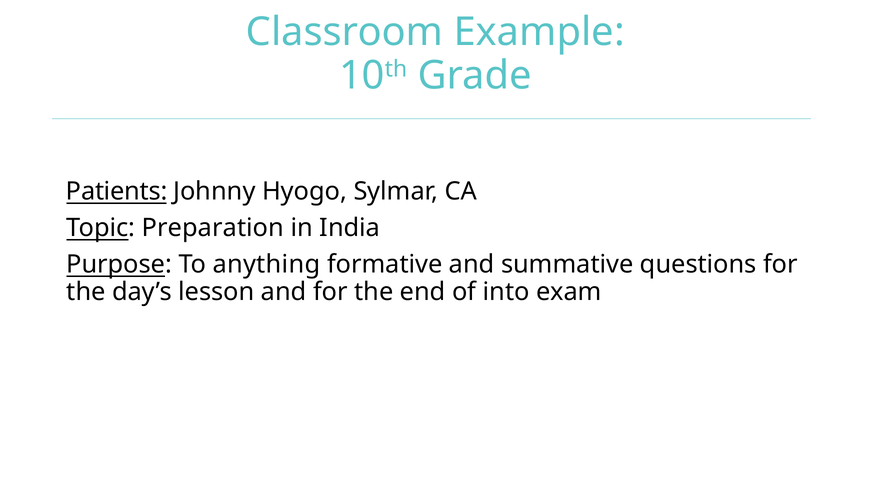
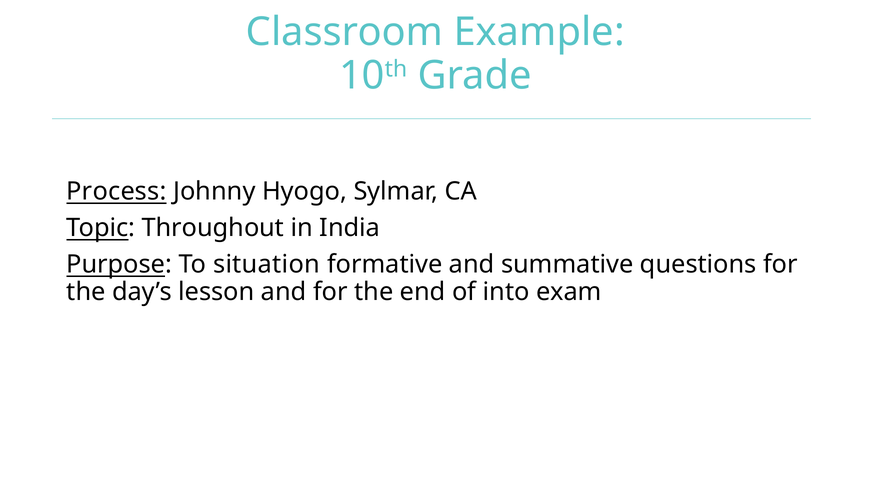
Patients: Patients -> Process
Preparation: Preparation -> Throughout
anything: anything -> situation
